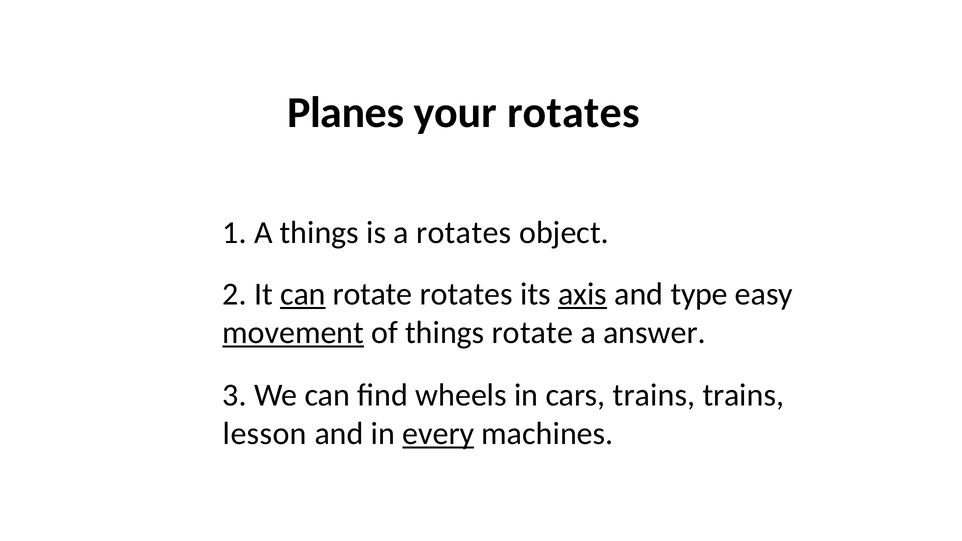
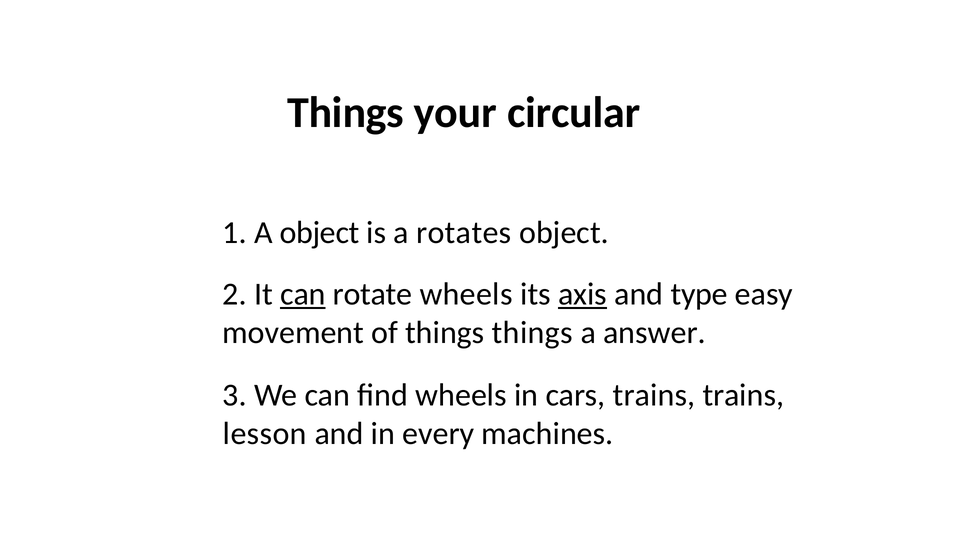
Planes at (346, 113): Planes -> Things
your rotates: rotates -> circular
A things: things -> object
rotate rotates: rotates -> wheels
movement underline: present -> none
things rotate: rotate -> things
every underline: present -> none
